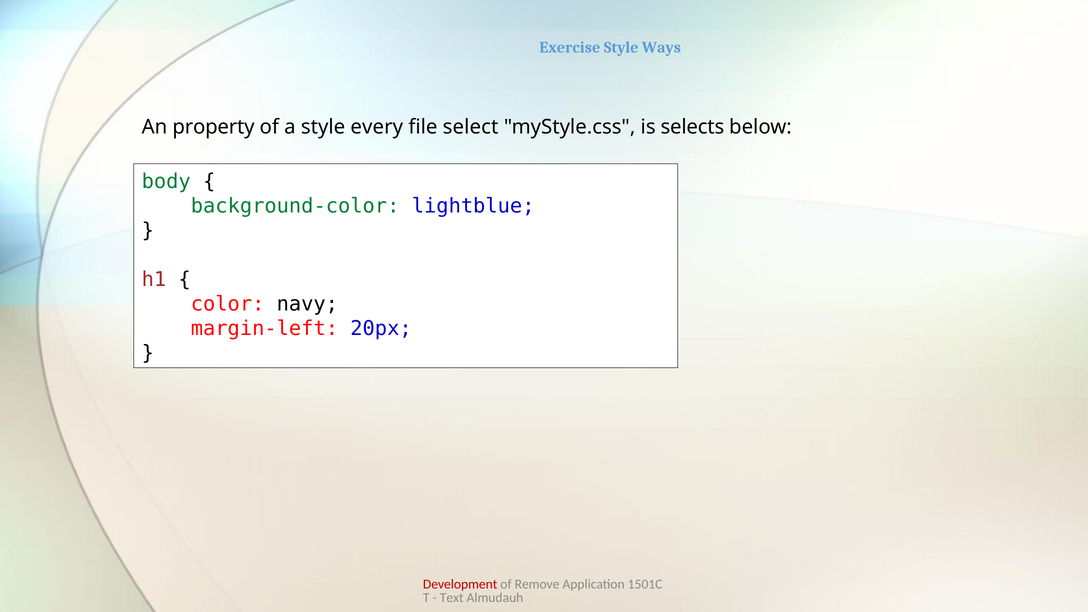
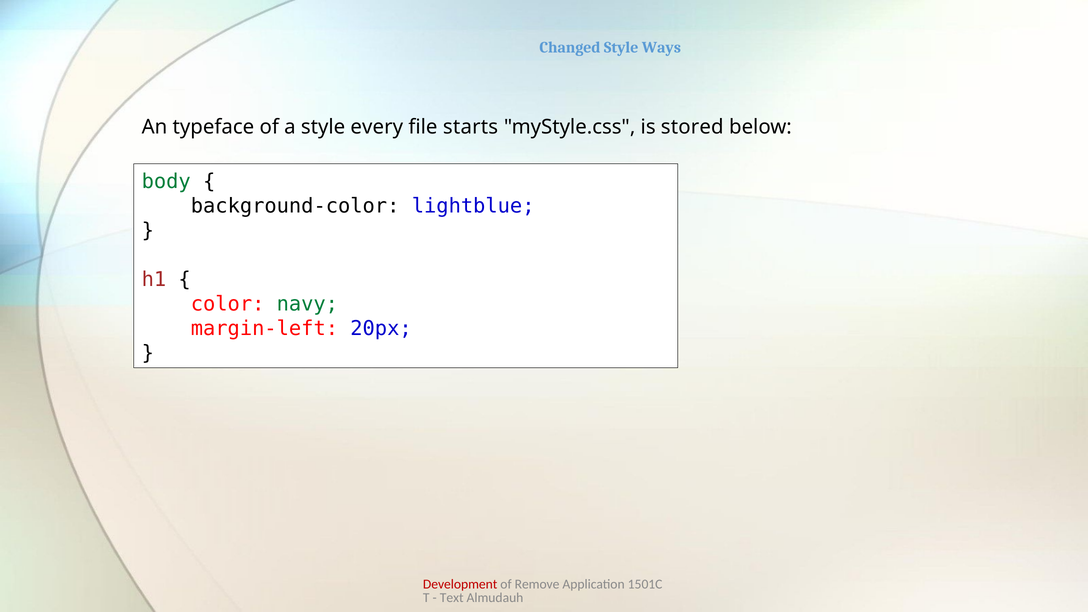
Exercise: Exercise -> Changed
property: property -> typeface
select: select -> starts
selects: selects -> stored
background-color colour: green -> black
navy colour: black -> green
